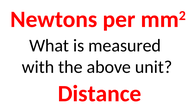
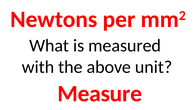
Distance: Distance -> Measure
